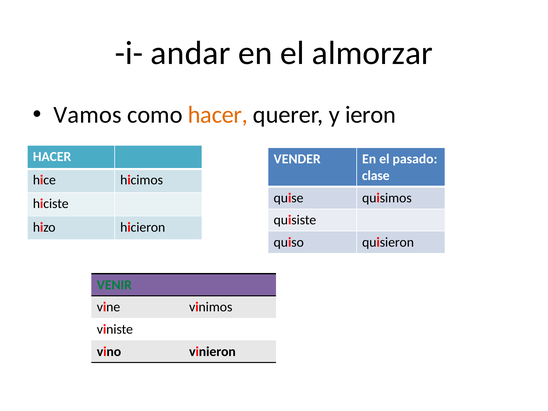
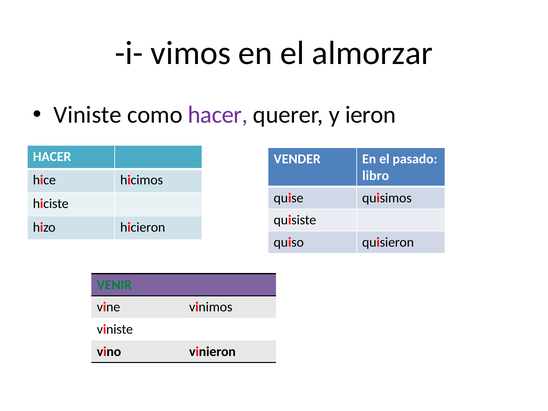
andar: andar -> vimos
Vamos at (88, 115): Vamos -> Viniste
hacer at (218, 115) colour: orange -> purple
clase: clase -> libro
